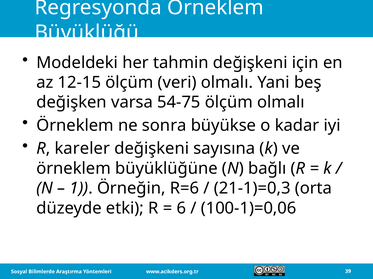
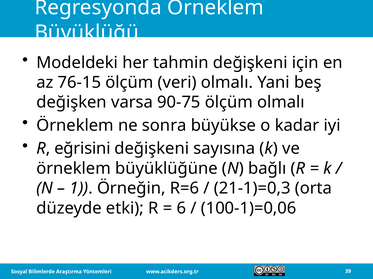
12-15: 12-15 -> 76-15
54-75: 54-75 -> 90-75
kareler: kareler -> eğrisini
